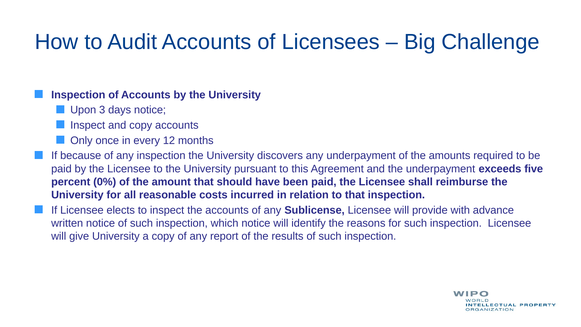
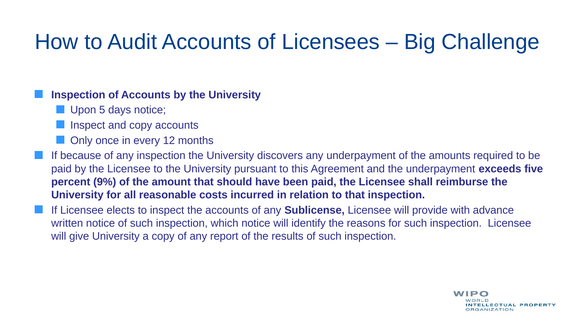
3: 3 -> 5
0%: 0% -> 9%
